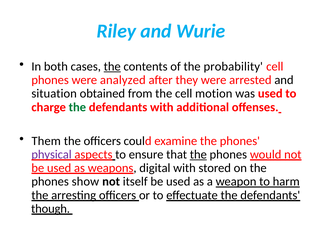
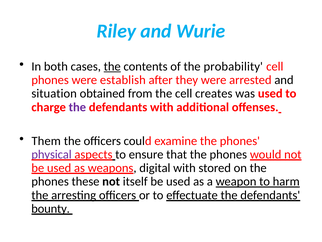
analyzed: analyzed -> establish
motion: motion -> creates
the at (77, 107) colour: green -> purple
the at (198, 154) underline: present -> none
show: show -> these
though: though -> bounty
